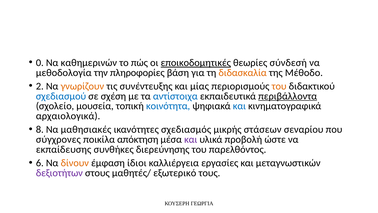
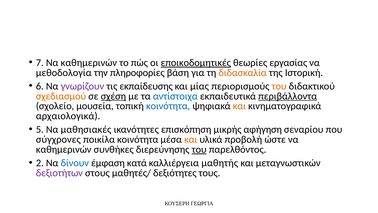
0: 0 -> 7
σύνδεσή: σύνδεσή -> εργασίας
Μέθοδο: Μέθοδο -> Ιστορική
2: 2 -> 6
γνωρίζουν colour: orange -> purple
συνέντευξης: συνέντευξης -> εκπαίδευσης
σχεδιασμού colour: blue -> orange
σχέση underline: none -> present
και at (239, 106) colour: blue -> orange
8: 8 -> 5
σχεδιασμός: σχεδιασμός -> επισκόπηση
στάσεων: στάσεων -> αφήγηση
ποικίλα απόκτηση: απόκτηση -> κοινότητα
και at (191, 139) colour: purple -> orange
εκπαίδευσης at (64, 149): εκπαίδευσης -> καθημερινών
του at (199, 149) underline: none -> present
6: 6 -> 2
δίνουν colour: orange -> blue
ίδιοι: ίδιοι -> κατά
εργασίες: εργασίες -> μαθητής
εξωτερικό: εξωτερικό -> δεξιότητες
